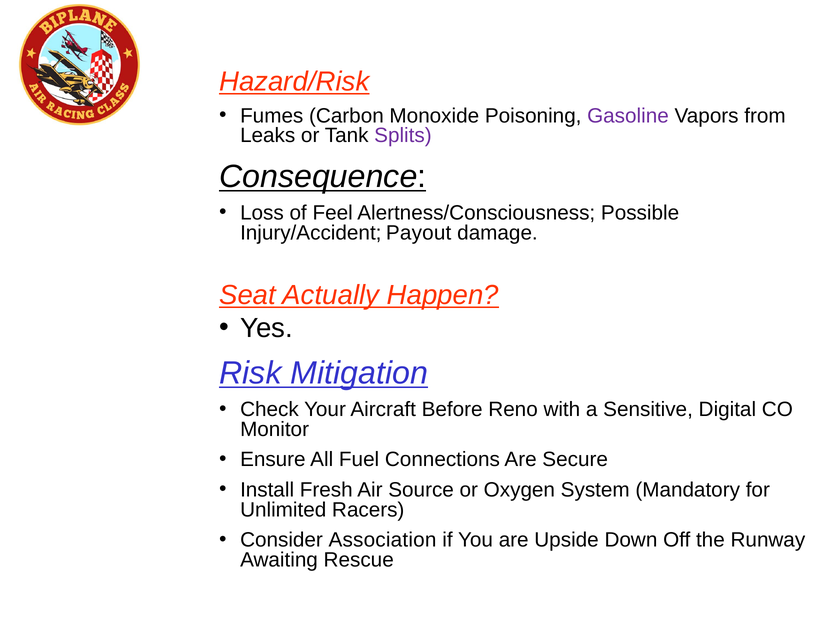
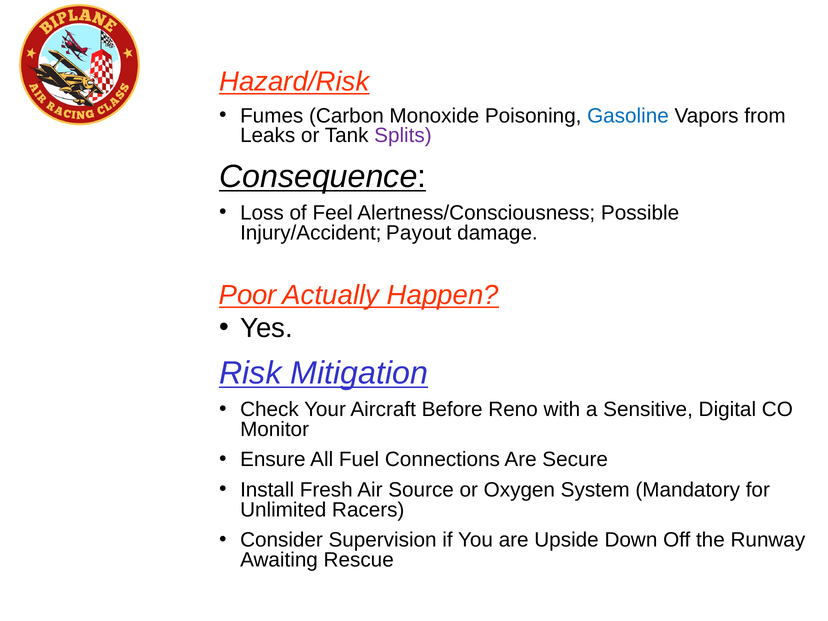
Gasoline colour: purple -> blue
Seat: Seat -> Poor
Association: Association -> Supervision
